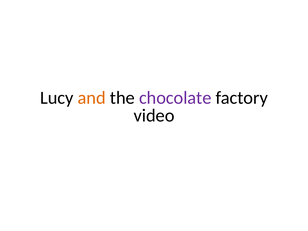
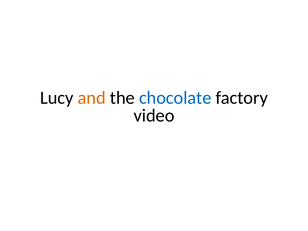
chocolate colour: purple -> blue
